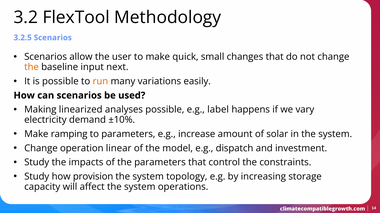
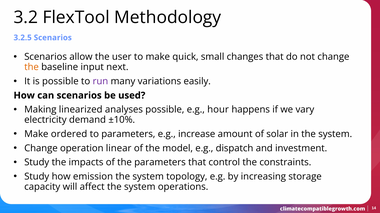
run colour: orange -> purple
label: label -> hour
ramping: ramping -> ordered
provision: provision -> emission
